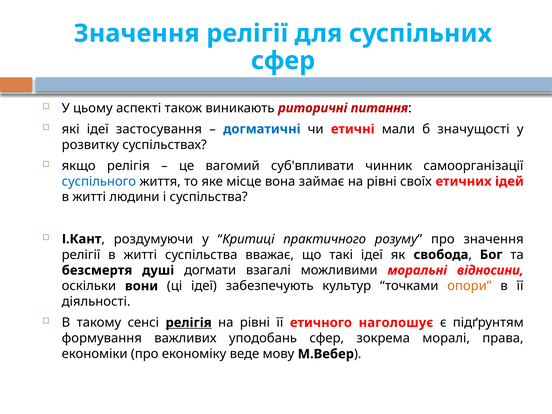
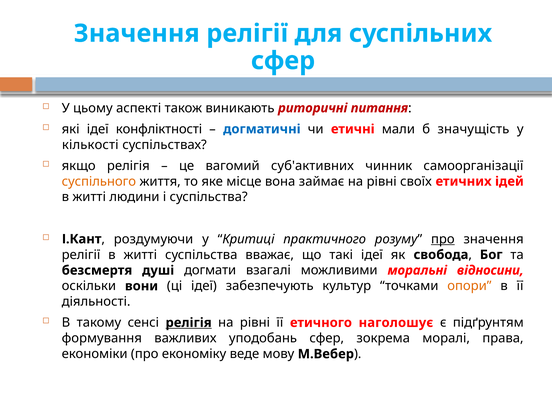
застосування: застосування -> конфліктності
значущості: значущості -> значущість
розвитку: розвитку -> кількості
суб'впливати: суб'впливати -> суб'активних
суспільного colour: blue -> orange
про at (443, 239) underline: none -> present
